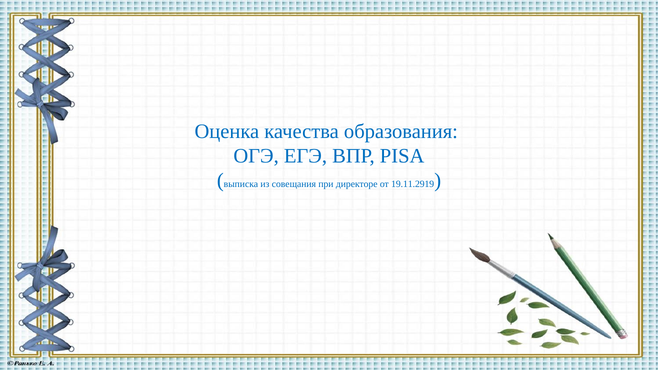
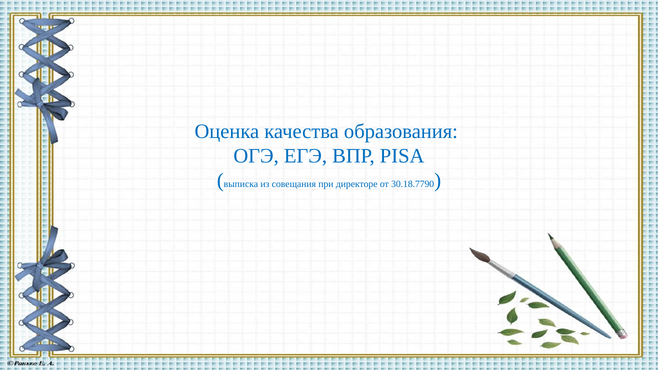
19.11.2919: 19.11.2919 -> 30.18.7790
